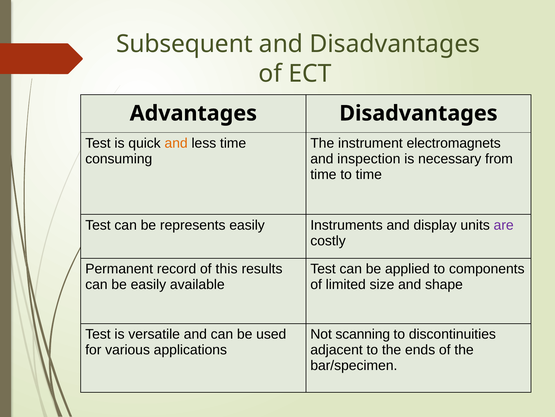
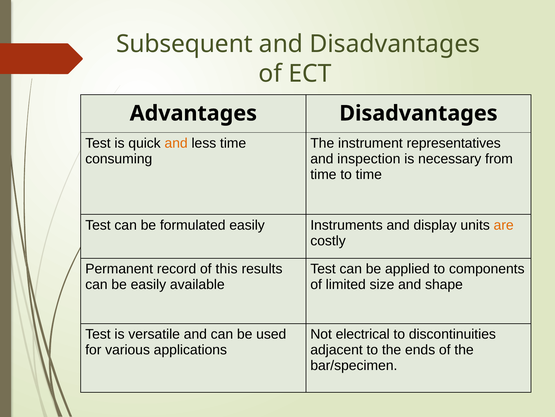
electromagnets: electromagnets -> representatives
represents: represents -> formulated
are colour: purple -> orange
scanning: scanning -> electrical
